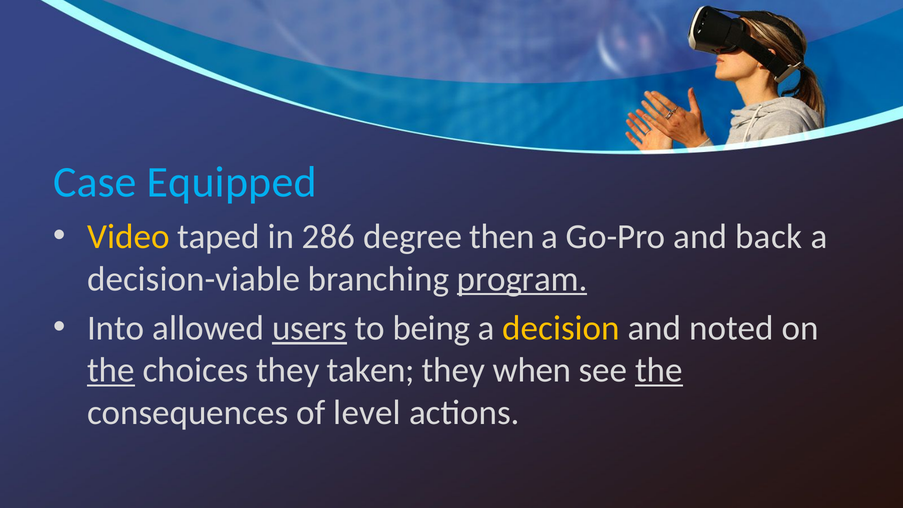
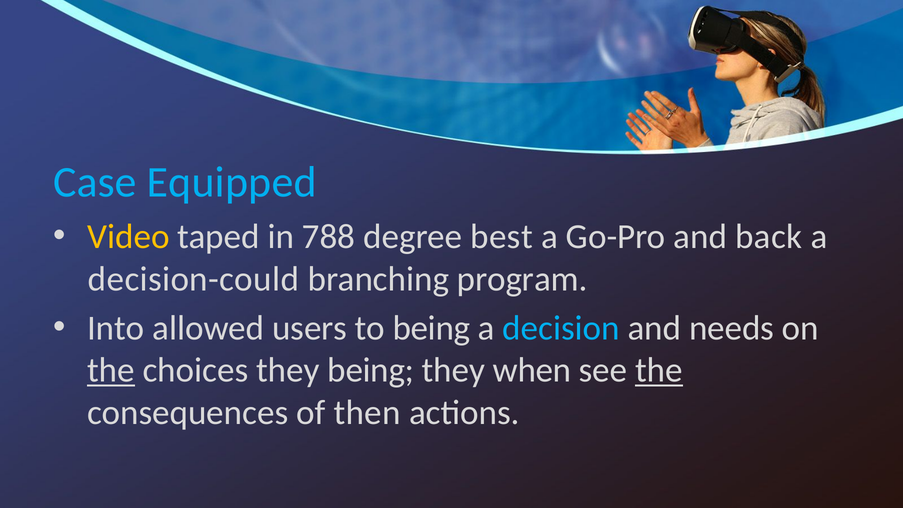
286: 286 -> 788
then: then -> best
decision-viable: decision-viable -> decision-could
program underline: present -> none
users underline: present -> none
decision colour: yellow -> light blue
noted: noted -> needs
they taken: taken -> being
level: level -> then
